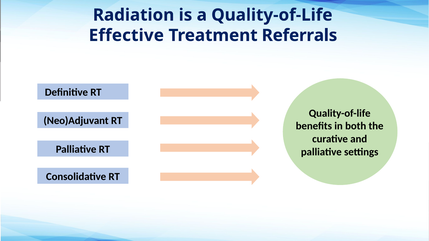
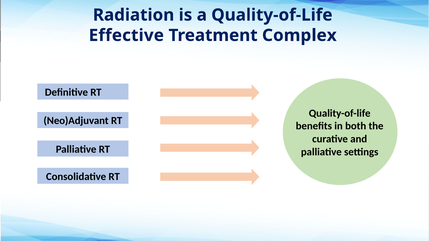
Referrals: Referrals -> Complex
